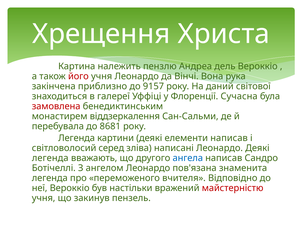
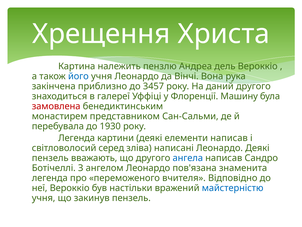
його colour: red -> blue
9157: 9157 -> 3457
даний світової: світової -> другого
Сучасна: Сучасна -> Машину
віддзеркалення: віддзеркалення -> представником
8681: 8681 -> 1930
легенда at (50, 158): легенда -> пензель
майстерністю colour: red -> blue
